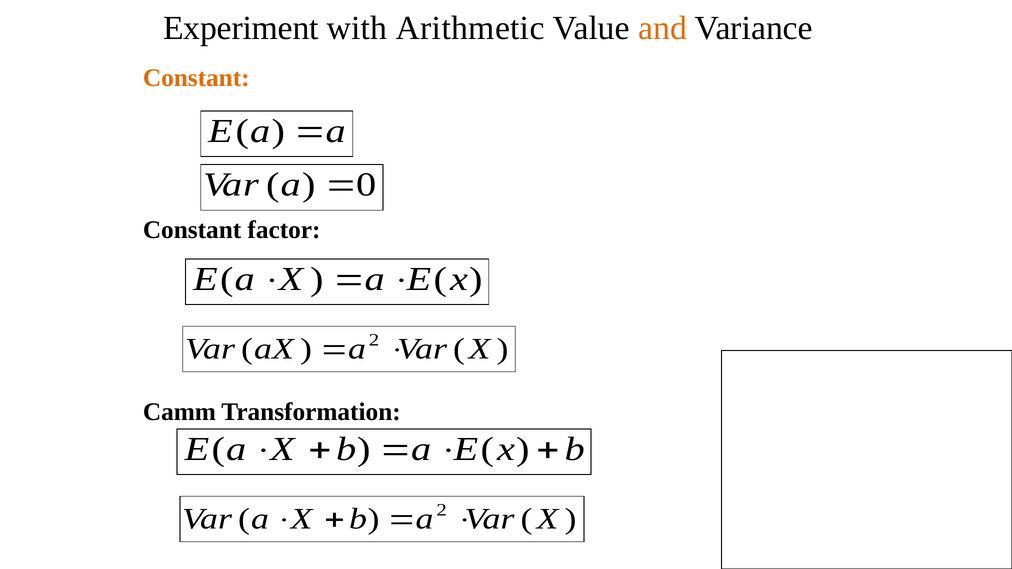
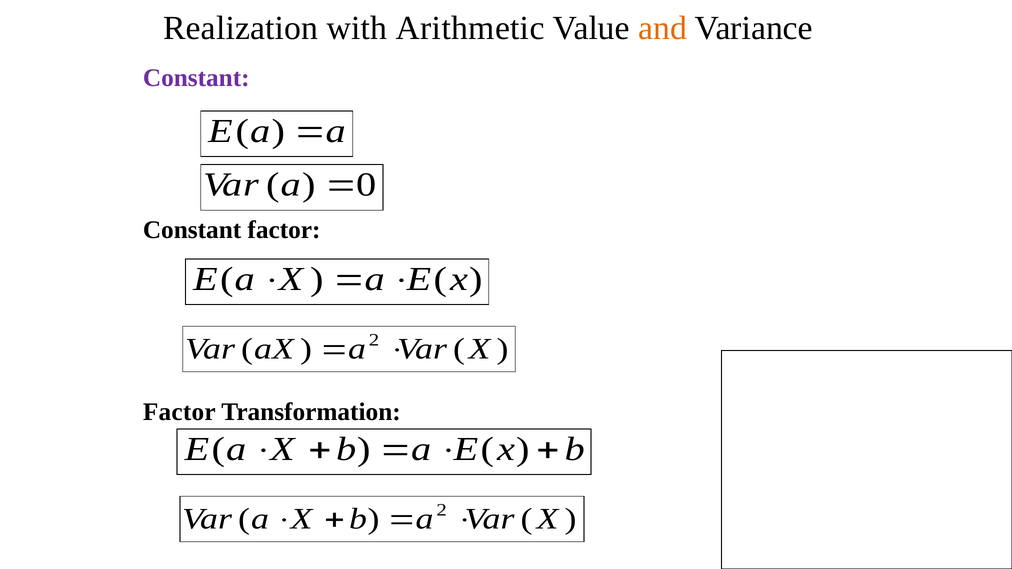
Experiment: Experiment -> Realization
Constant at (196, 78) colour: orange -> purple
Camm at (179, 412): Camm -> Factor
